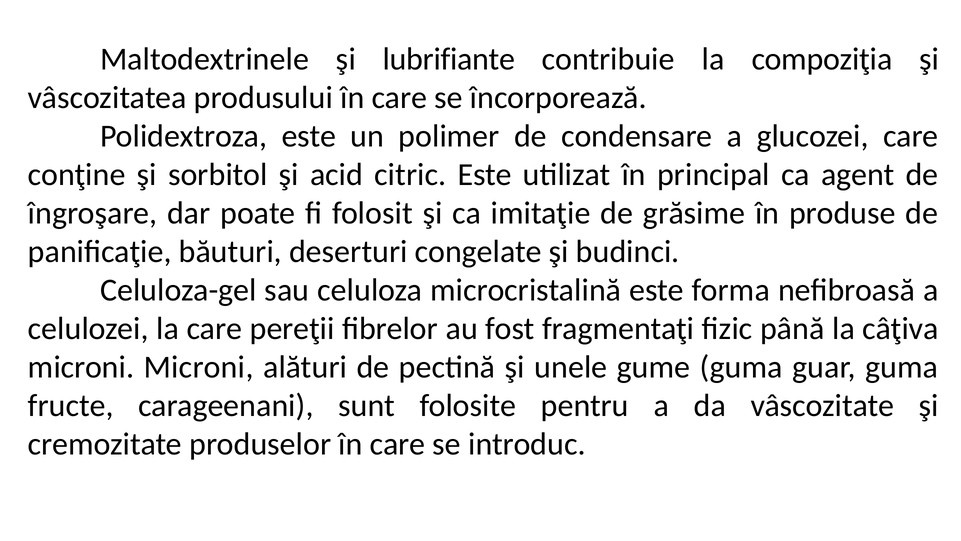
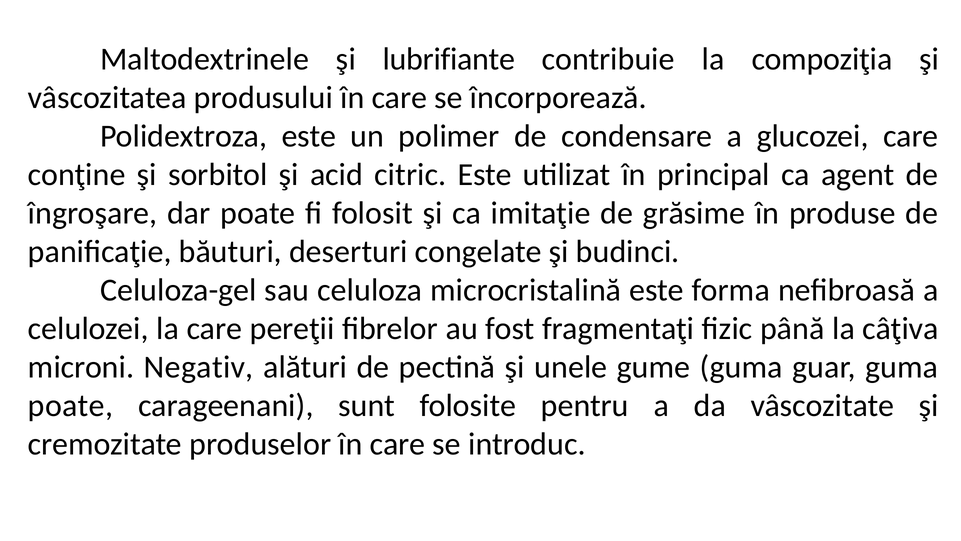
microni Microni: Microni -> Negativ
fructe at (71, 405): fructe -> poate
